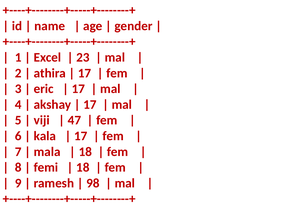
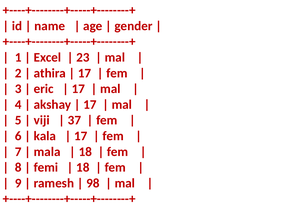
47: 47 -> 37
